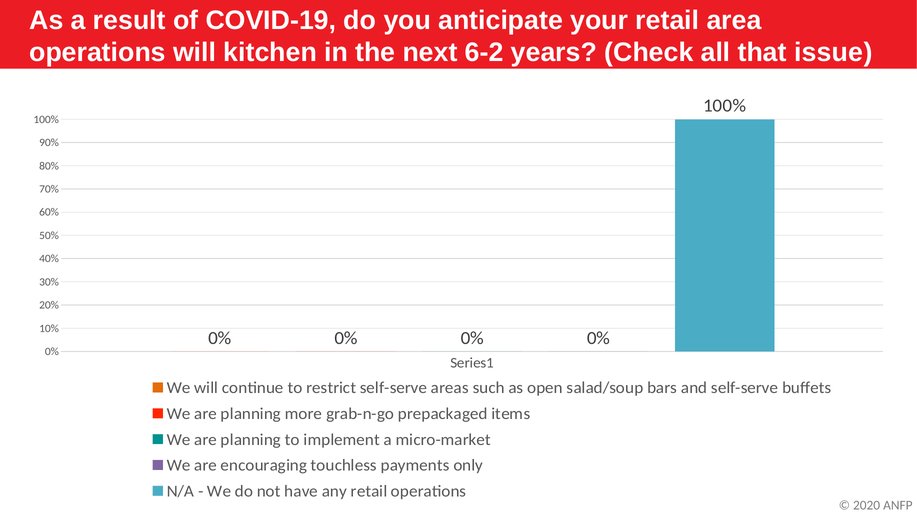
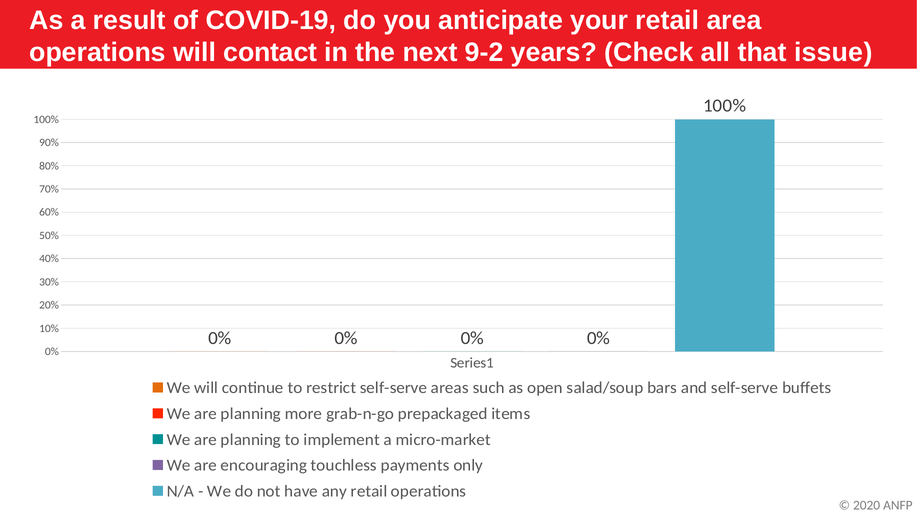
kitchen: kitchen -> contact
6-2: 6-2 -> 9-2
